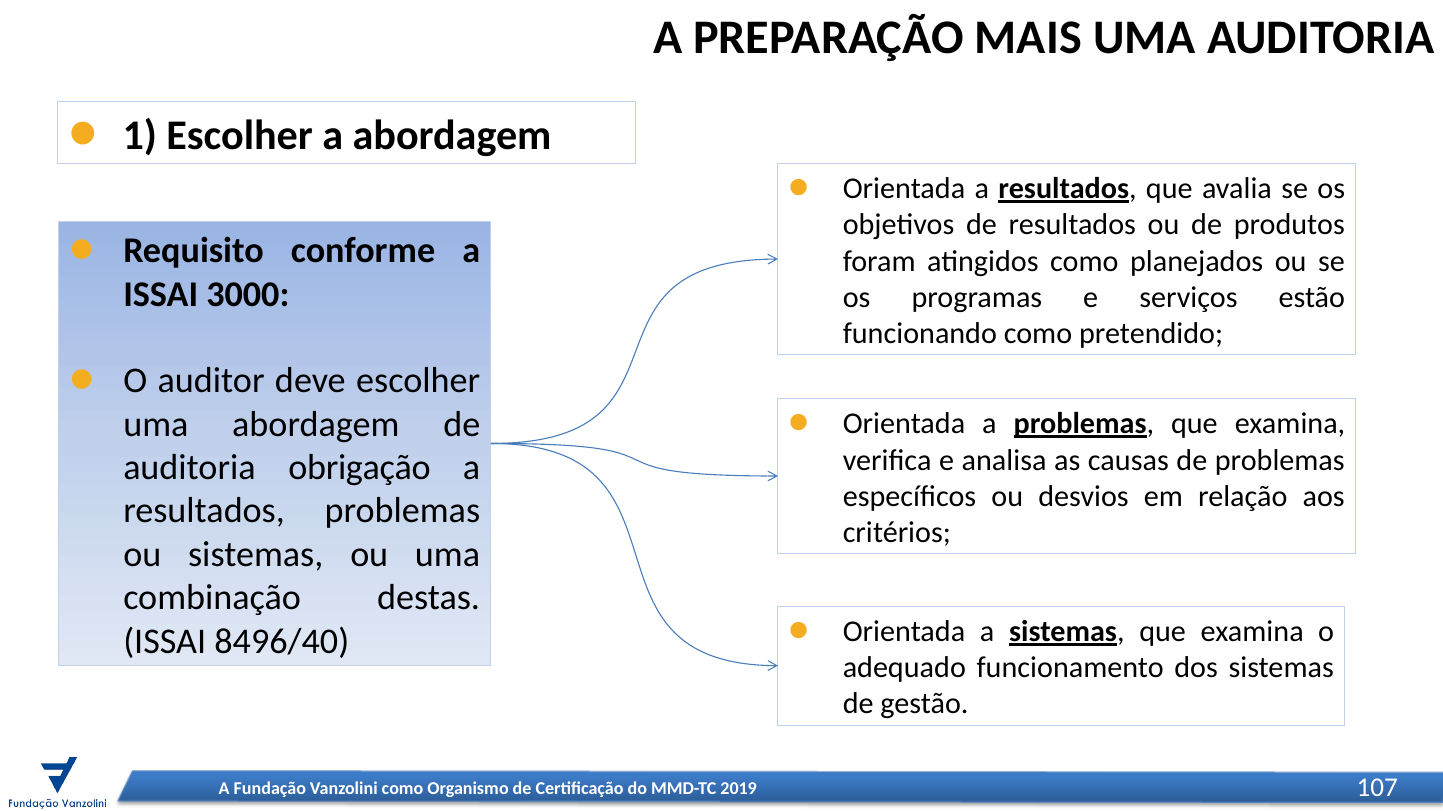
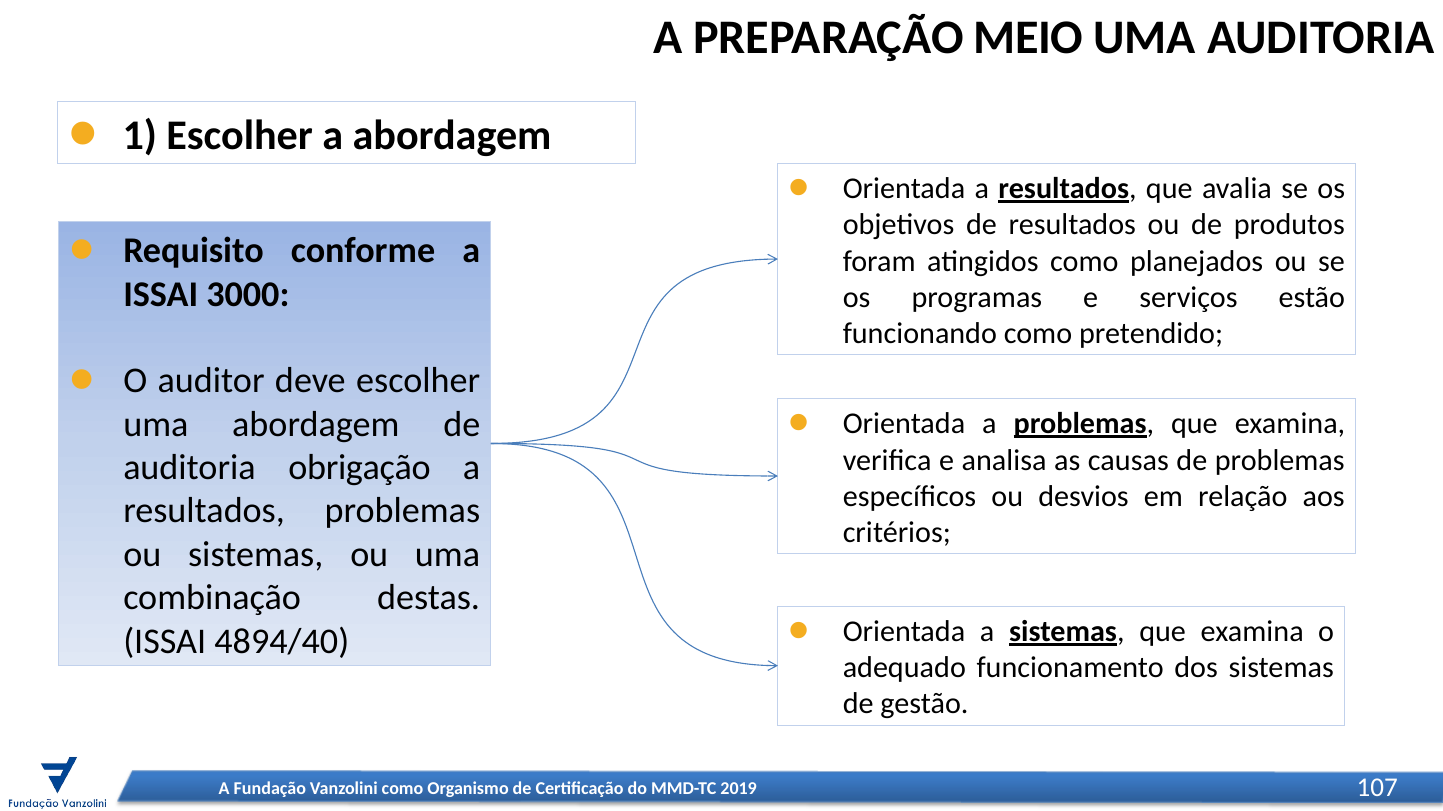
MAIS: MAIS -> MEIO
8496/40: 8496/40 -> 4894/40
